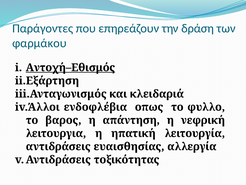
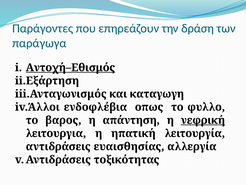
φαρμάκου: φαρμάκου -> παράγωγα
κλειδαριά: κλειδαριά -> καταγωγη
νεφρική underline: none -> present
